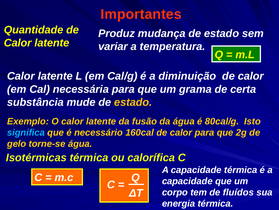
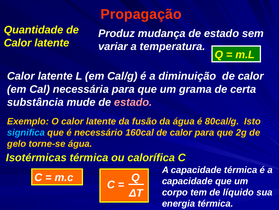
Importantes: Importantes -> Propagação
estado at (133, 102) colour: yellow -> pink
fluídos: fluídos -> líquido
